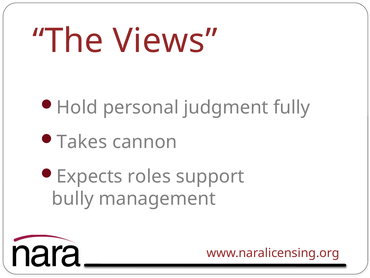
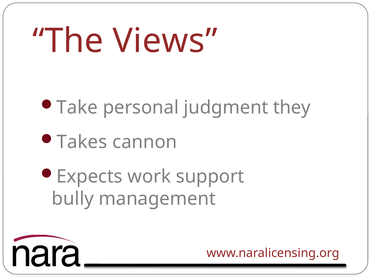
Hold: Hold -> Take
fully: fully -> they
roles: roles -> work
